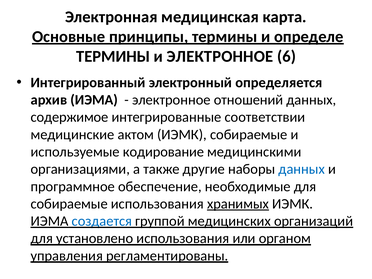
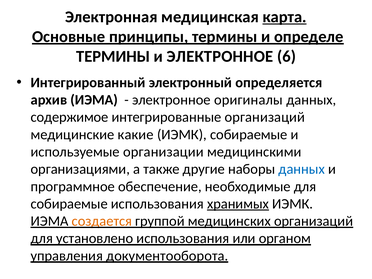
карта underline: none -> present
отношений: отношений -> оригиналы
интегрированные соответствии: соответствии -> организаций
актом: актом -> какие
кодирование: кодирование -> организации
создается colour: blue -> orange
регламентированы: регламентированы -> документооборота
